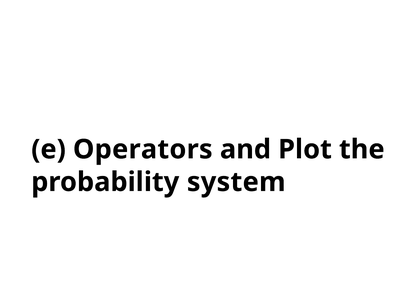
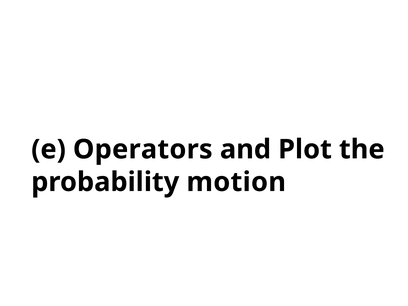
system: system -> motion
